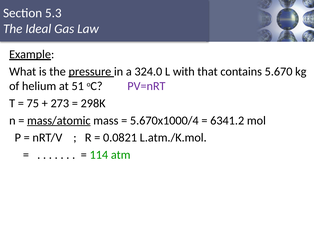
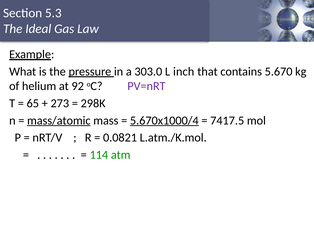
324.0: 324.0 -> 303.0
with: with -> inch
51: 51 -> 92
75: 75 -> 65
5.670x1000/4 underline: none -> present
6341.2: 6341.2 -> 7417.5
